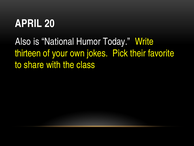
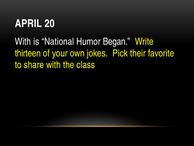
Also at (23, 41): Also -> With
Today: Today -> Began
